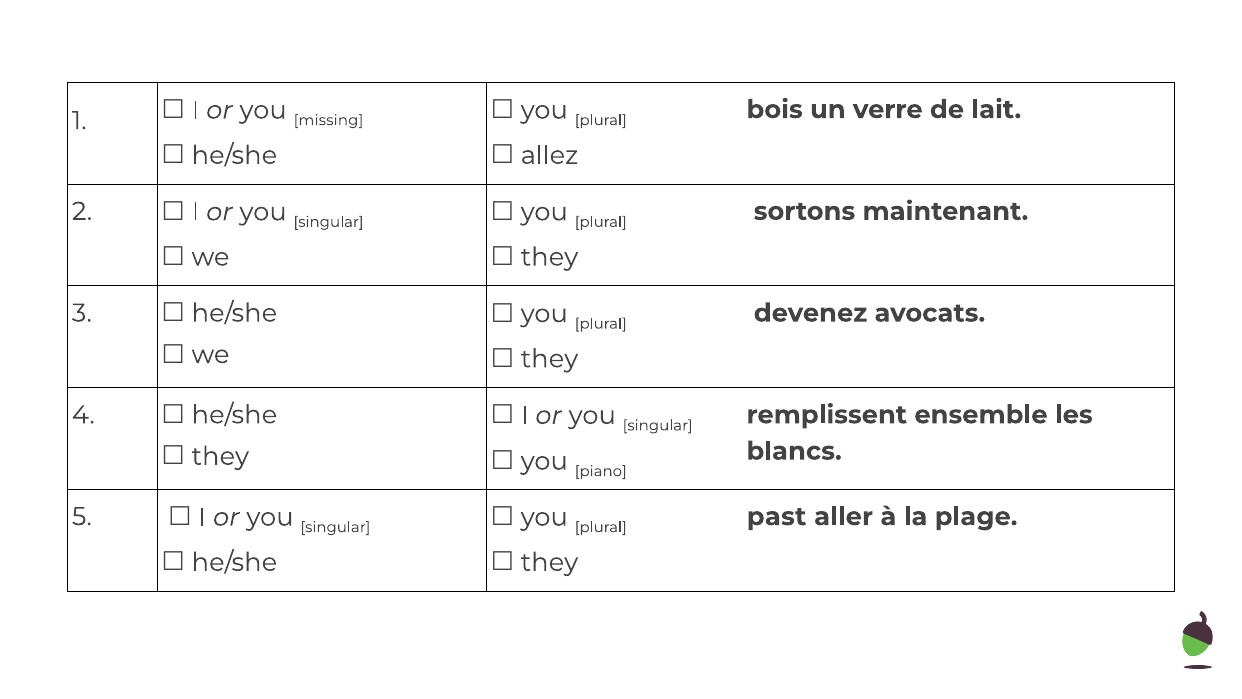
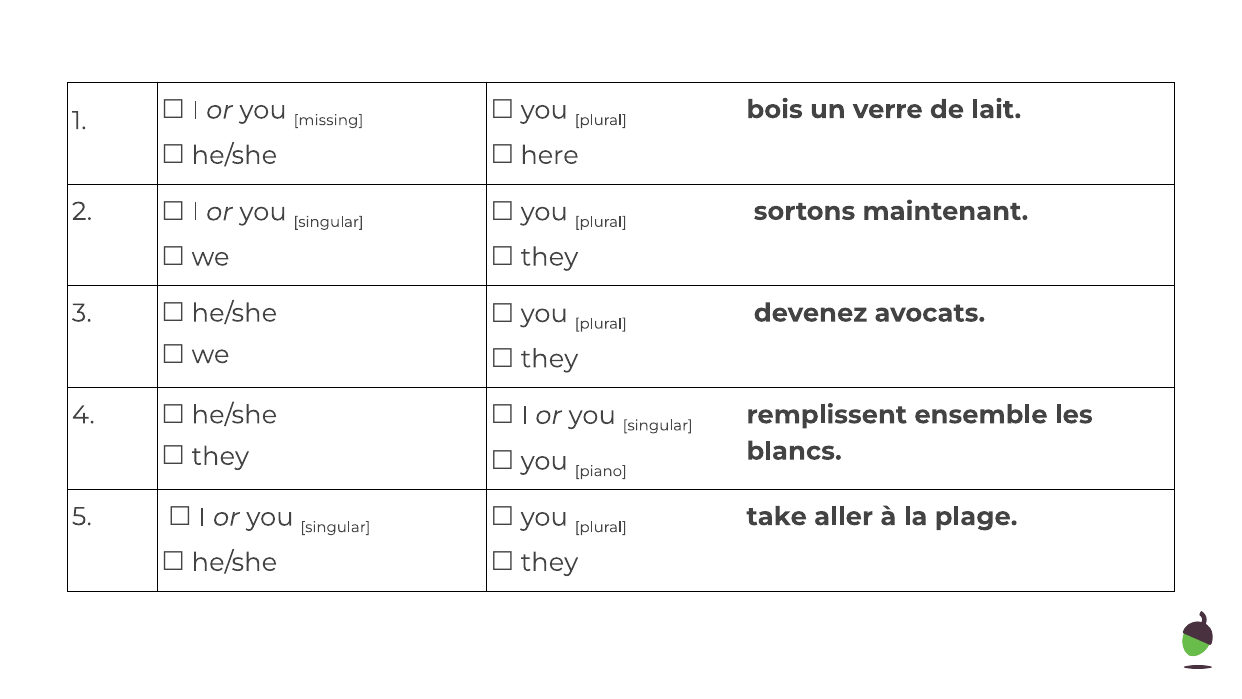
allez: allez -> here
past: past -> take
